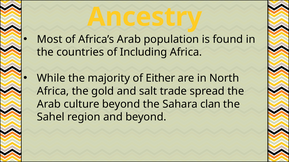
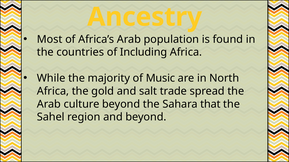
Either: Either -> Music
clan: clan -> that
